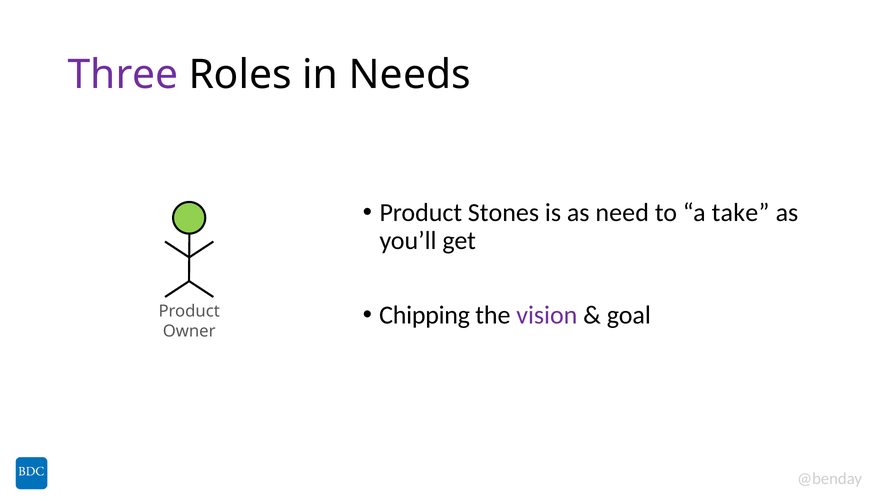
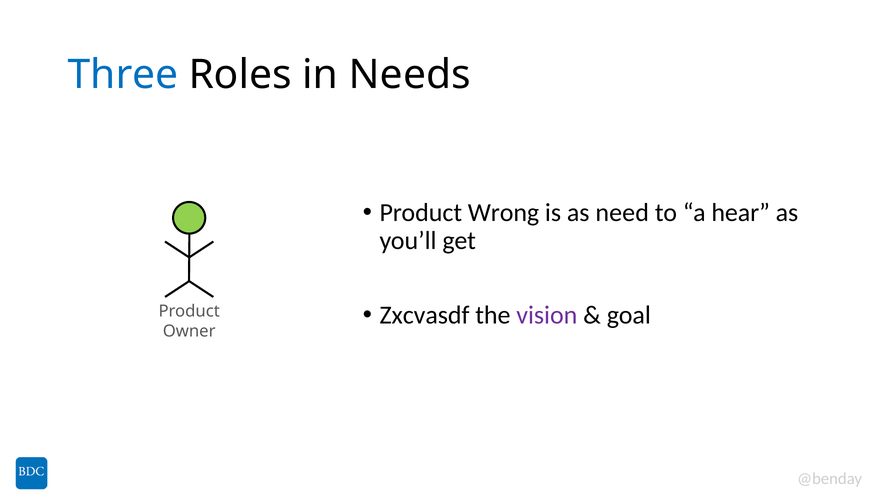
Three colour: purple -> blue
Stones: Stones -> Wrong
take: take -> hear
Chipping: Chipping -> Zxcvasdf
